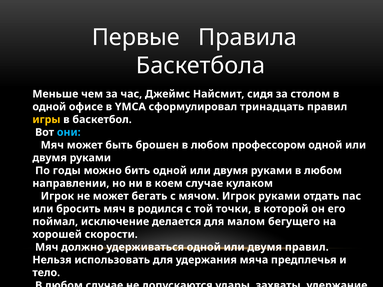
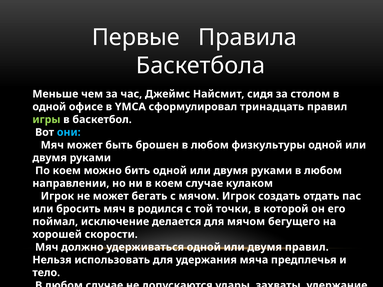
игры colour: yellow -> light green
профессором: профессором -> физкультуры
По годы: годы -> коем
Игрок руками: руками -> создать
для малом: малом -> мячом
